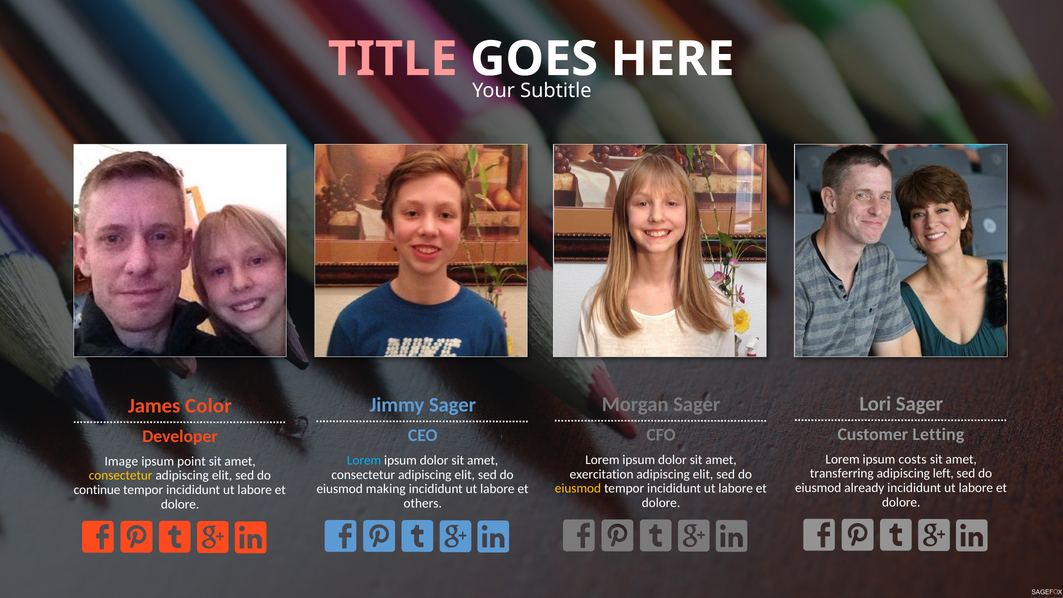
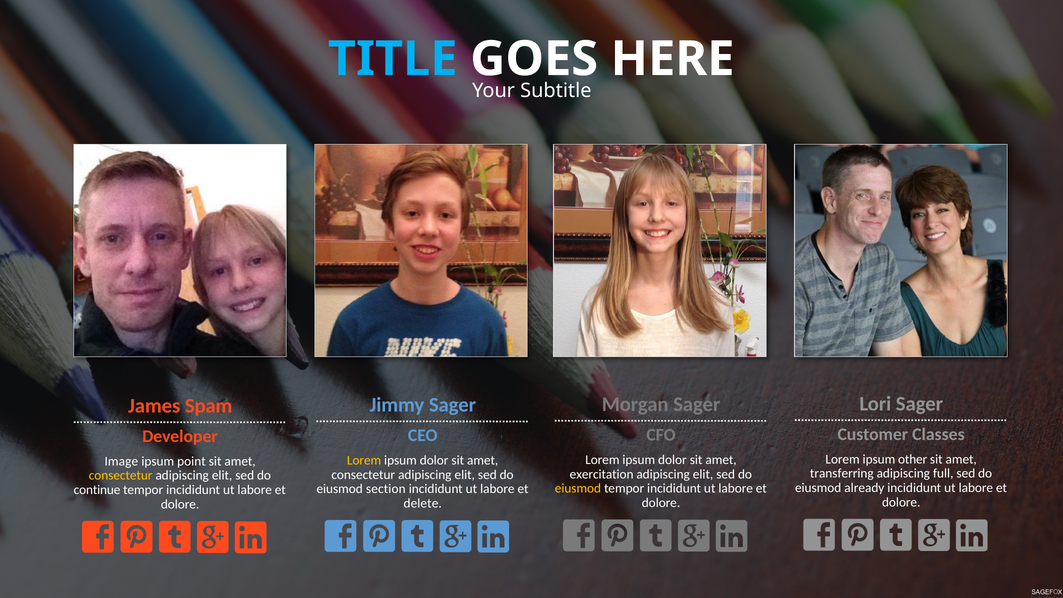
TITLE colour: pink -> light blue
Color: Color -> Spam
Letting: Letting -> Classes
costs: costs -> other
Lorem at (364, 460) colour: light blue -> yellow
left: left -> full
making: making -> section
others: others -> delete
